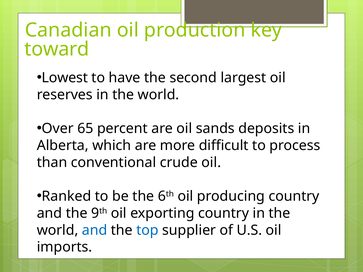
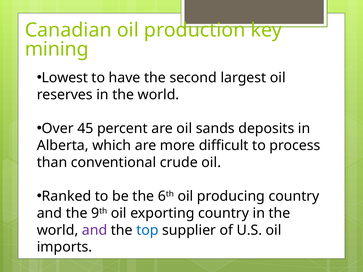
toward: toward -> mining
65: 65 -> 45
and at (95, 230) colour: blue -> purple
